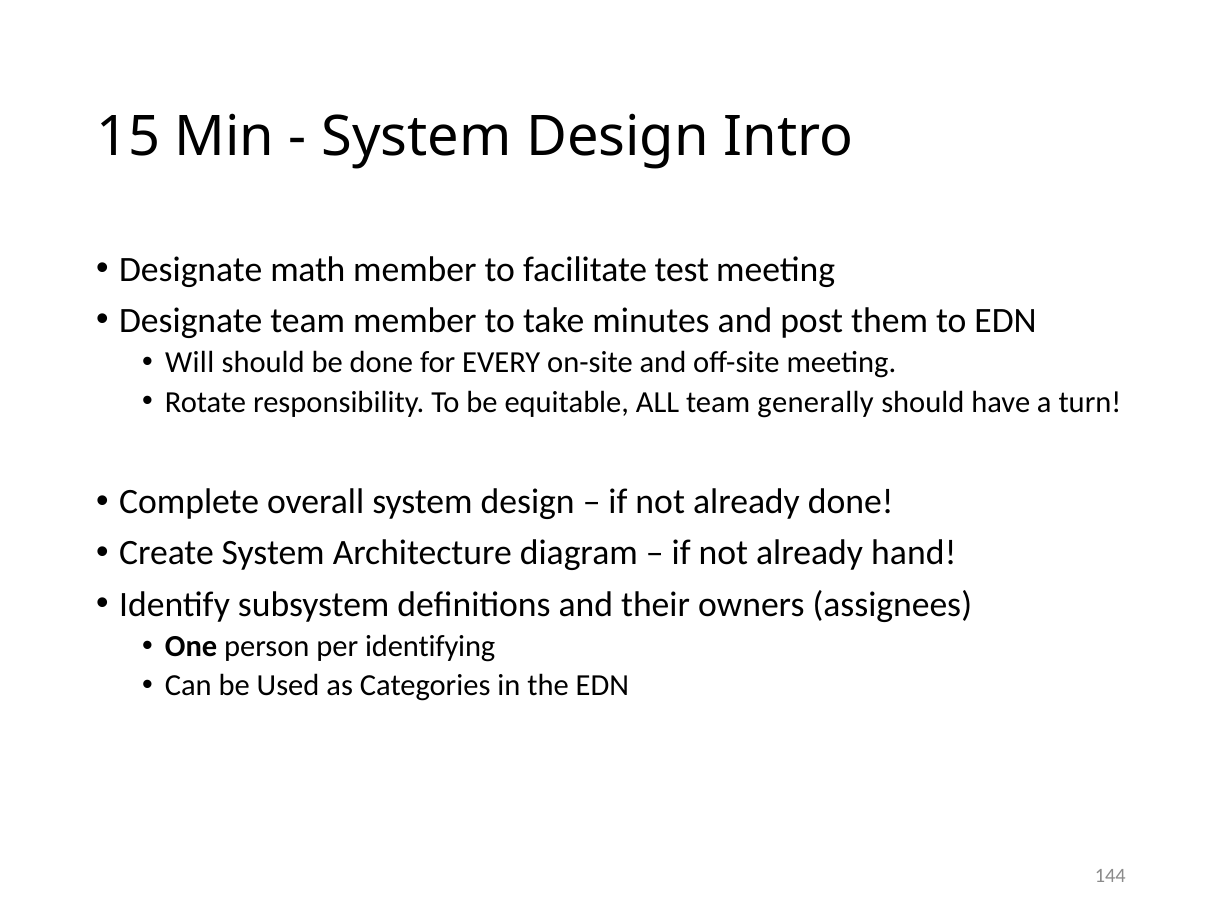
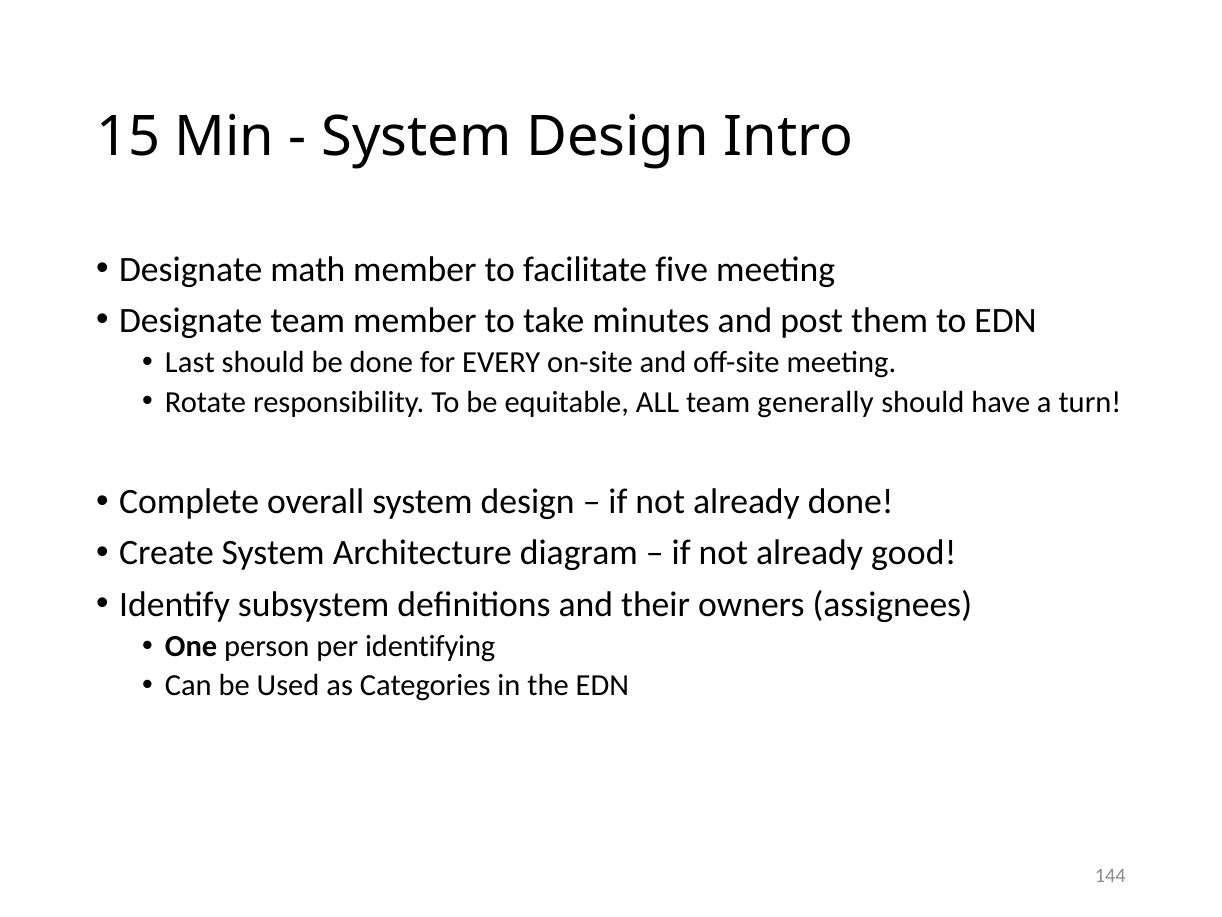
test: test -> five
Will: Will -> Last
hand: hand -> good
